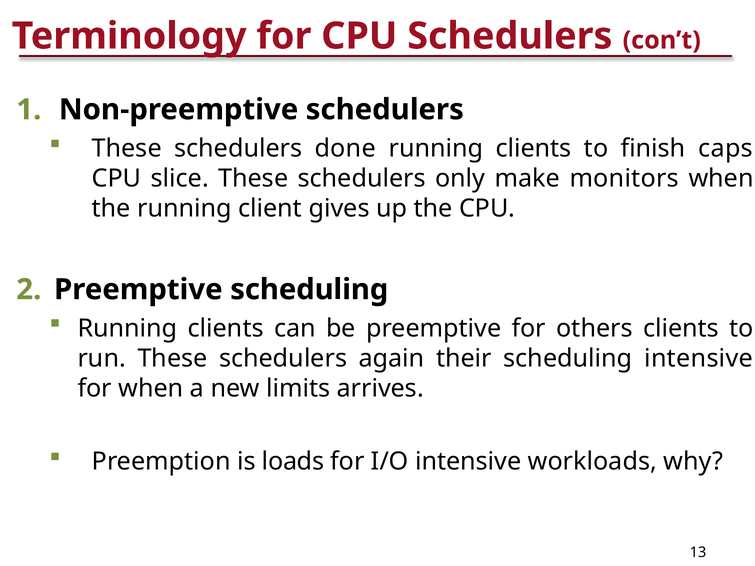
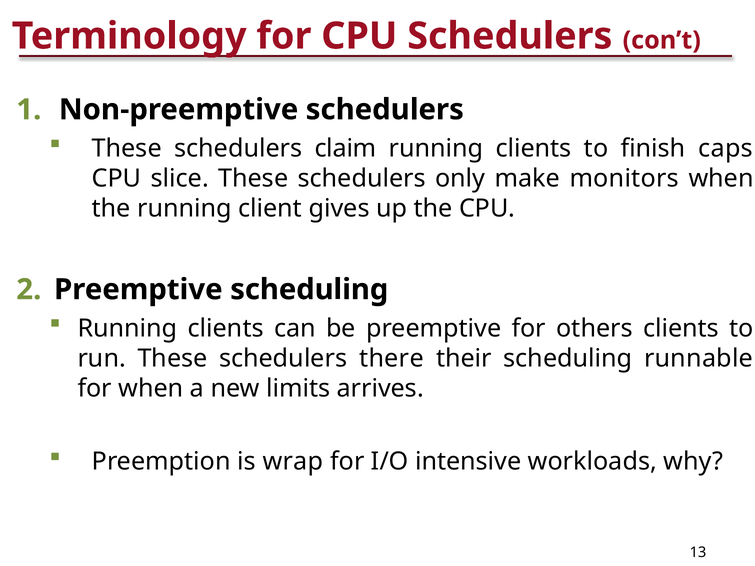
done: done -> claim
again: again -> there
scheduling intensive: intensive -> runnable
loads: loads -> wrap
